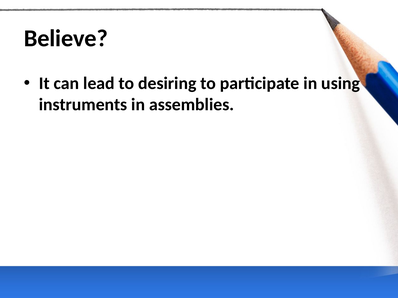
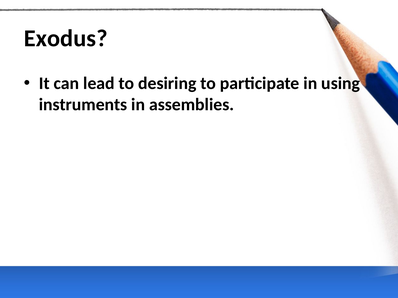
Believe: Believe -> Exodus
